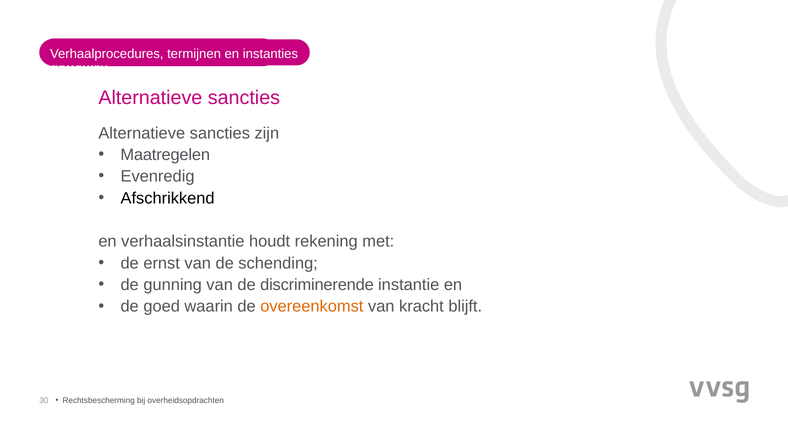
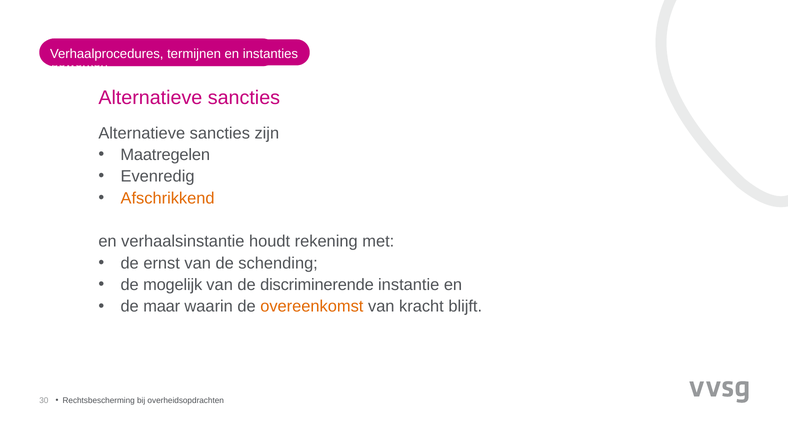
Afschrikkend colour: black -> orange
gunning: gunning -> mogelijk
goed: goed -> maar
